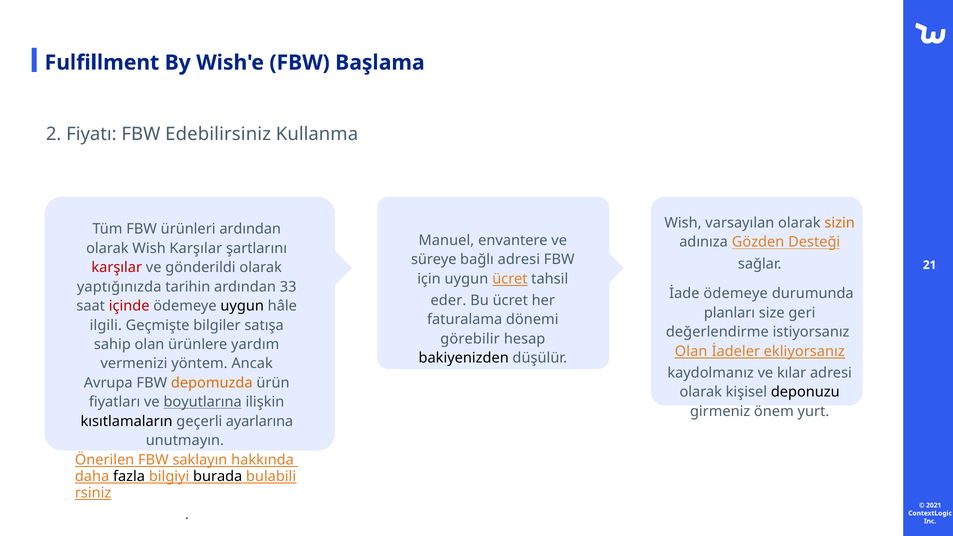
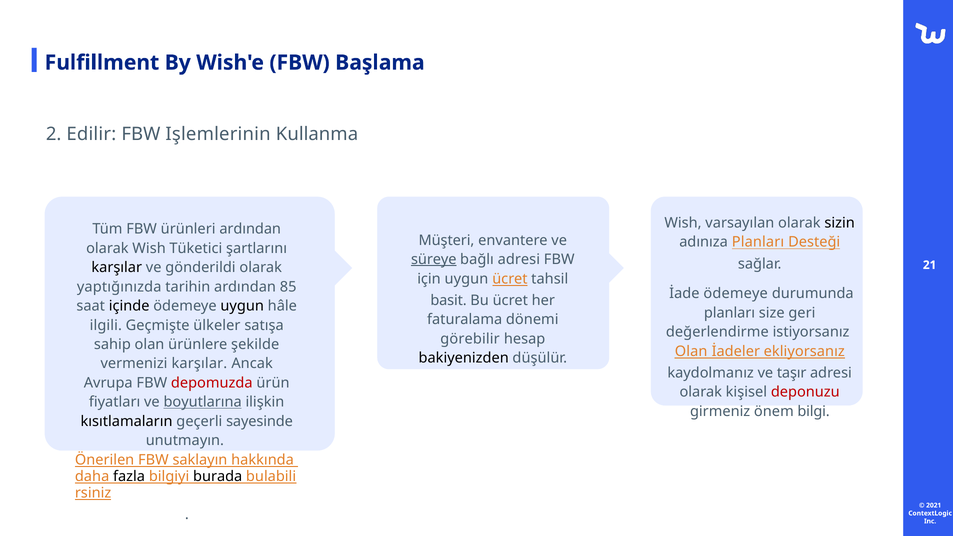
Fiyatı: Fiyatı -> Edilir
Edebilirsiniz: Edebilirsiniz -> Işlemlerinin
sizin colour: orange -> black
Manuel: Manuel -> Müşteri
adınıza Gözden: Gözden -> Planları
Wish Karşılar: Karşılar -> Tüketici
süreye underline: none -> present
karşılar at (117, 268) colour: red -> black
33: 33 -> 85
eder: eder -> basit
içinde colour: red -> black
bilgiler: bilgiler -> ülkeler
yardım: yardım -> şekilde
vermenizi yöntem: yöntem -> karşılar
kılar: kılar -> taşır
depomuzda colour: orange -> red
deponuzu colour: black -> red
yurt: yurt -> bilgi
ayarlarına: ayarlarına -> sayesinde
